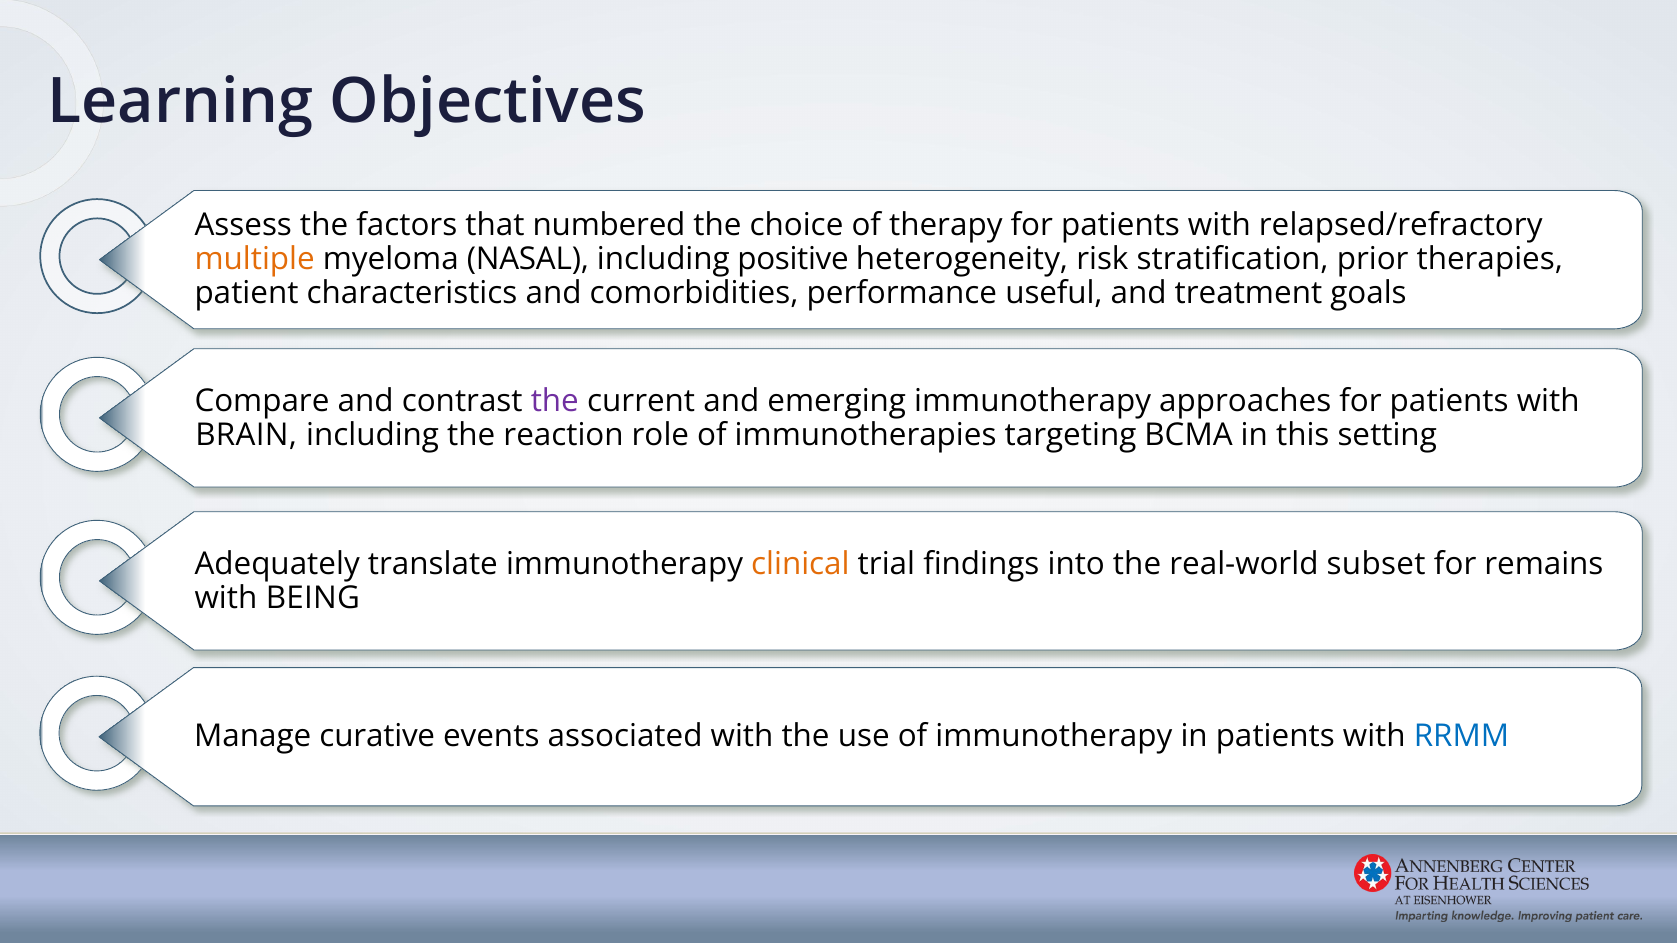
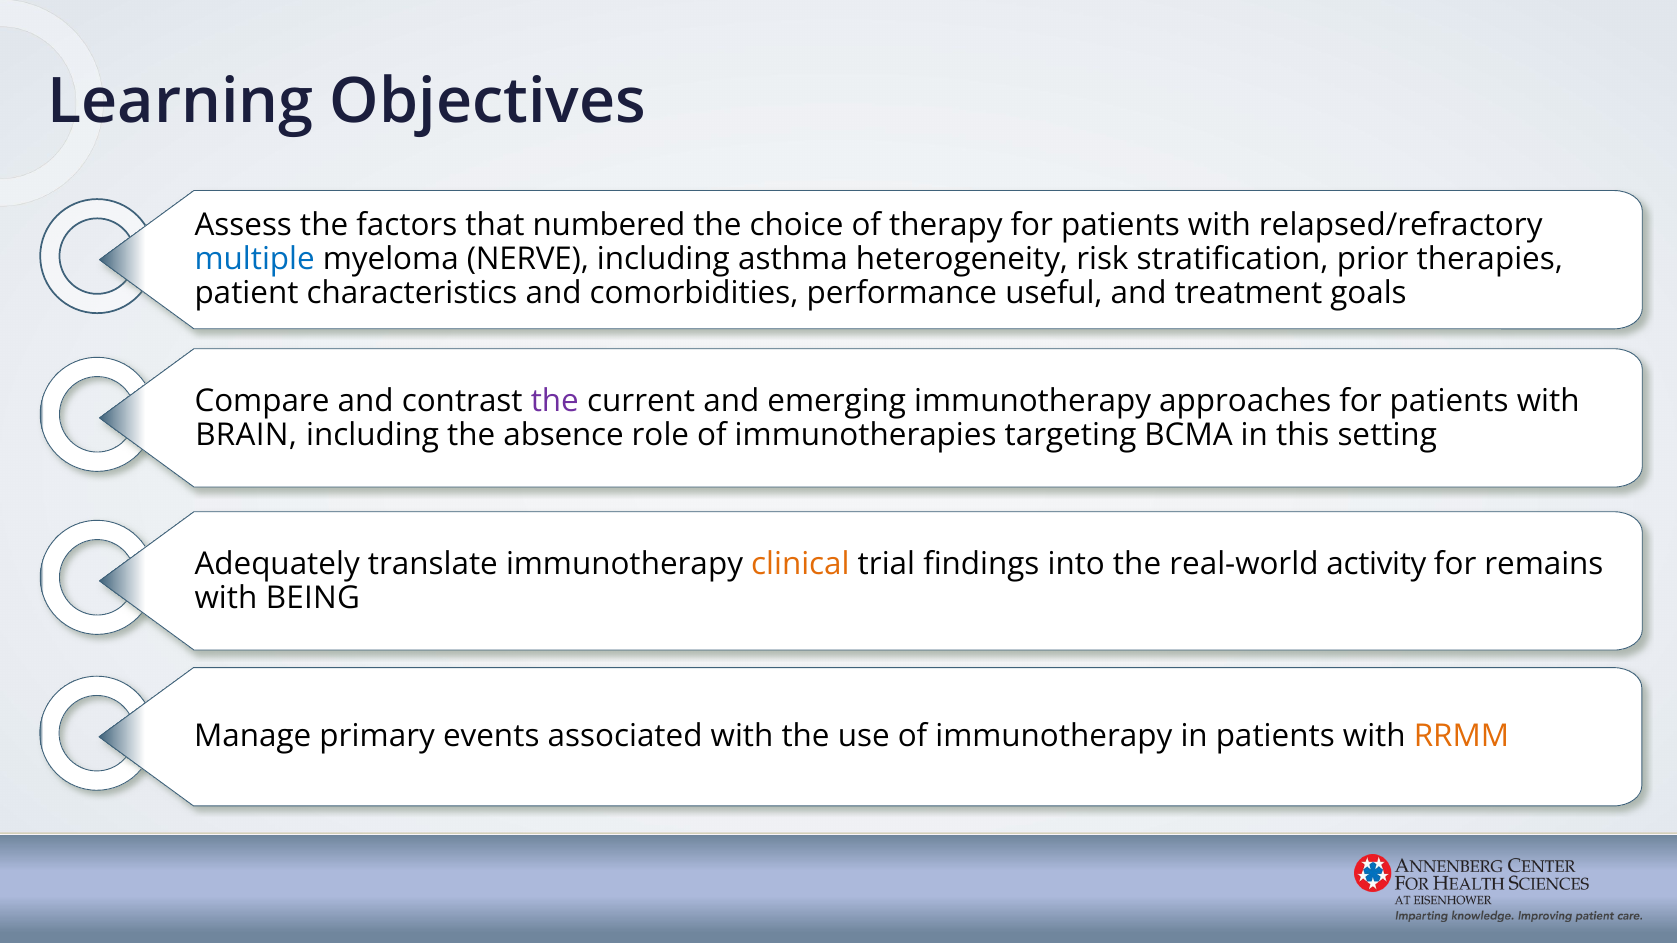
multiple colour: orange -> blue
NASAL: NASAL -> NERVE
positive: positive -> asthma
reaction: reaction -> absence
subset: subset -> activity
curative: curative -> primary
RRMM colour: blue -> orange
